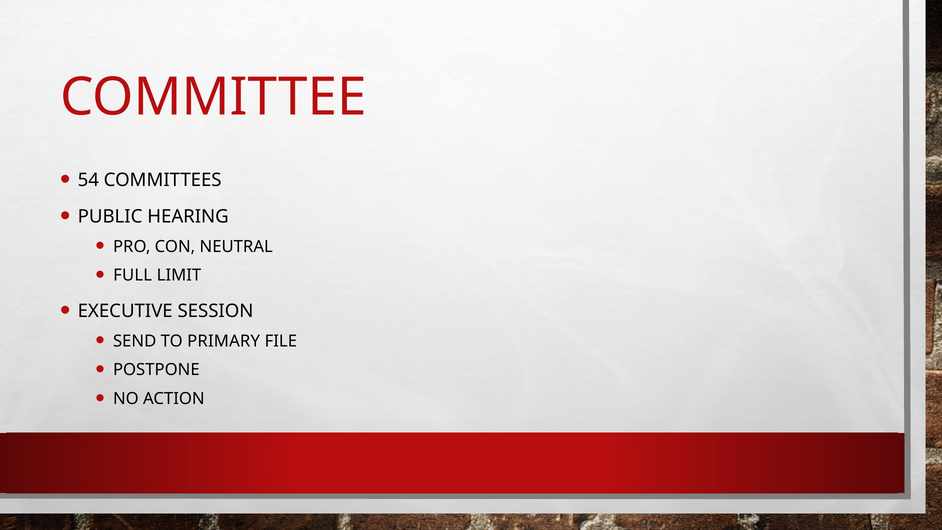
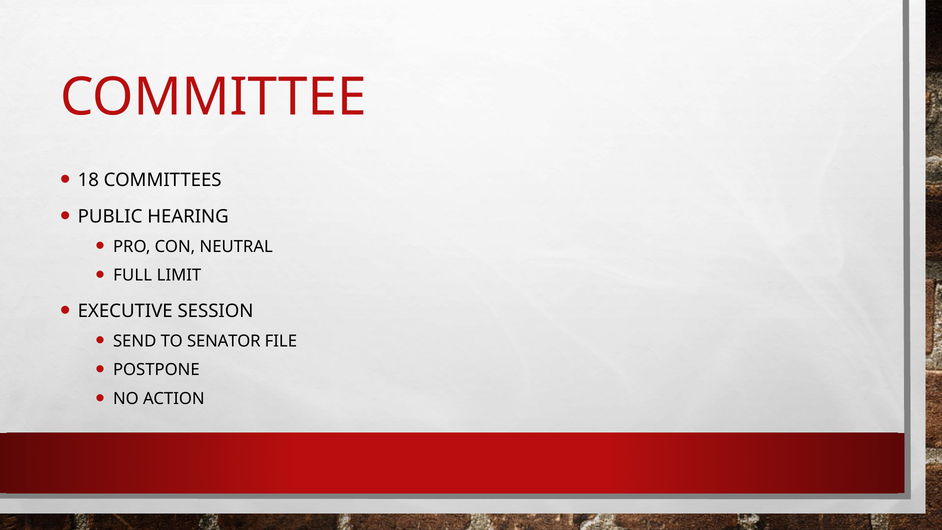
54: 54 -> 18
PRIMARY: PRIMARY -> SENATOR
